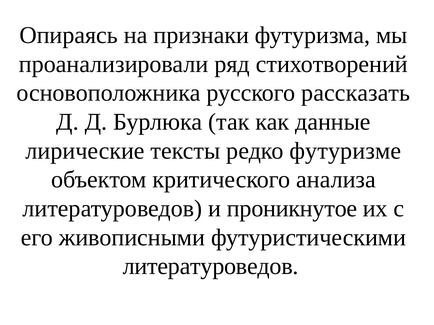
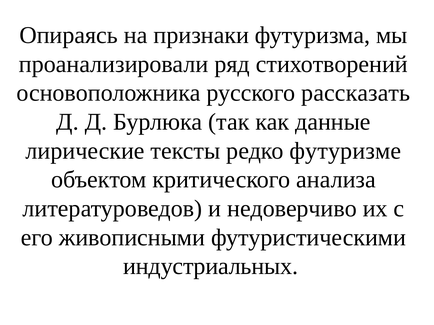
проникнутое: проникнутое -> недоверчиво
литературоведов at (211, 267): литературоведов -> индустриальных
